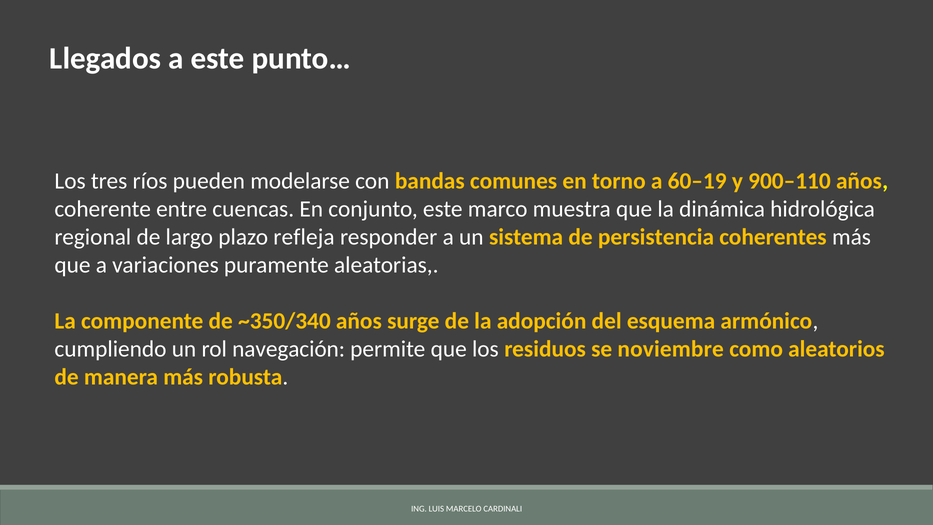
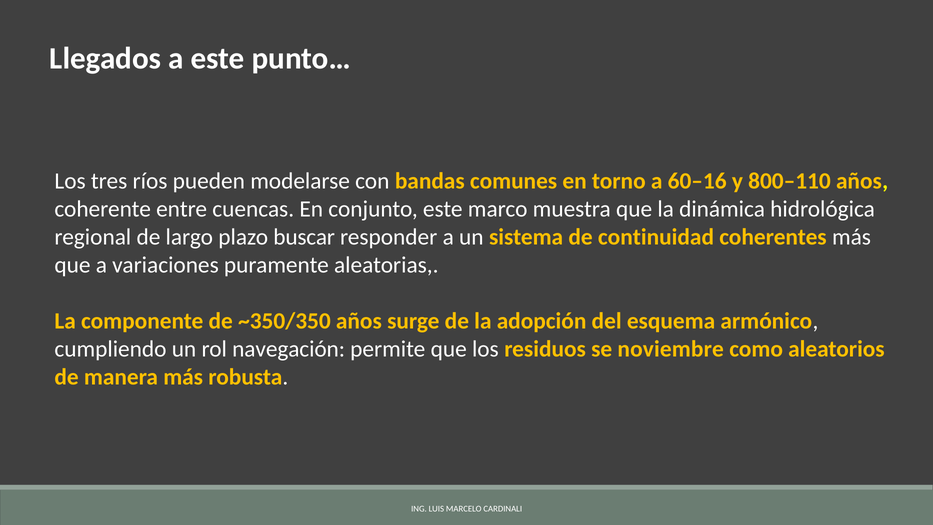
60–19: 60–19 -> 60–16
900–110: 900–110 -> 800–110
refleja: refleja -> buscar
persistencia: persistencia -> continuidad
~350/340: ~350/340 -> ~350/350
